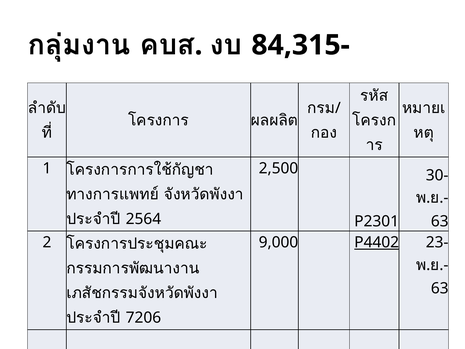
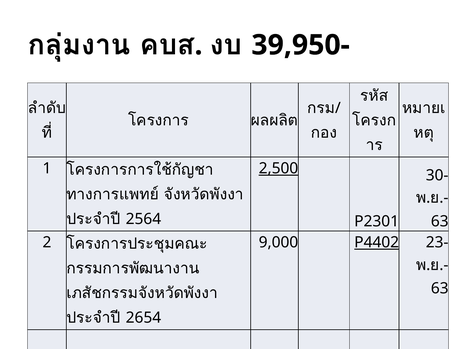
84,315-: 84,315- -> 39,950-
2,500 underline: none -> present
7206: 7206 -> 2654
